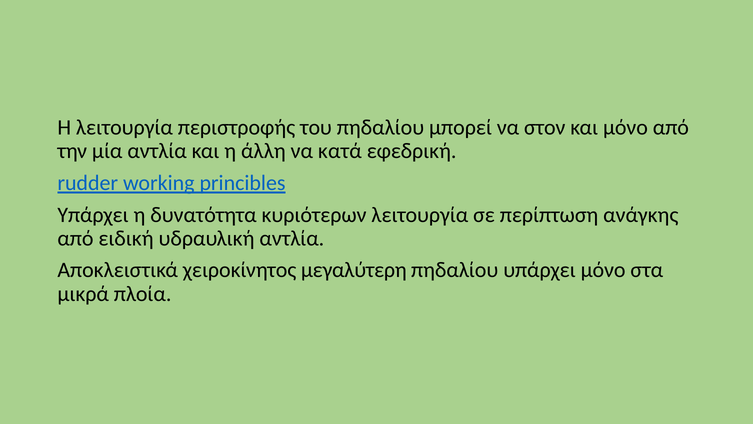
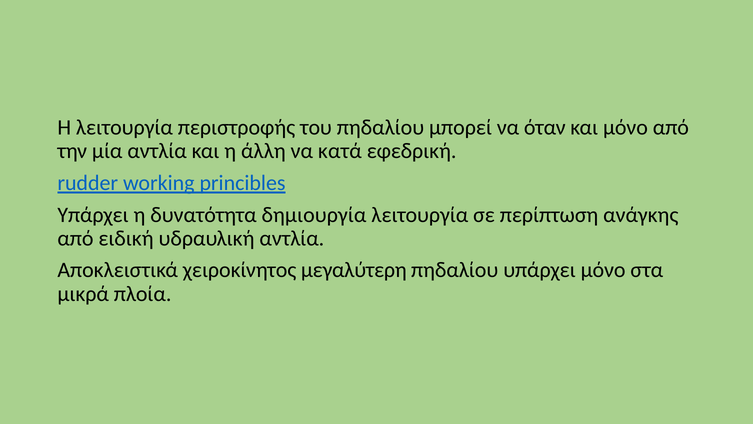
στον: στον -> όταν
κυριότερων: κυριότερων -> δημιουργία
